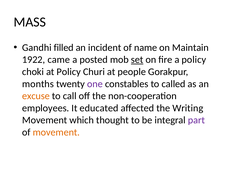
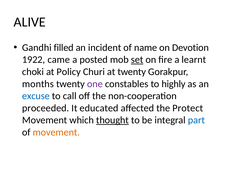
MASS: MASS -> ALIVE
Maintain: Maintain -> Devotion
a policy: policy -> learnt
at people: people -> twenty
called: called -> highly
excuse colour: orange -> blue
employees: employees -> proceeded
Writing: Writing -> Protect
thought underline: none -> present
part colour: purple -> blue
